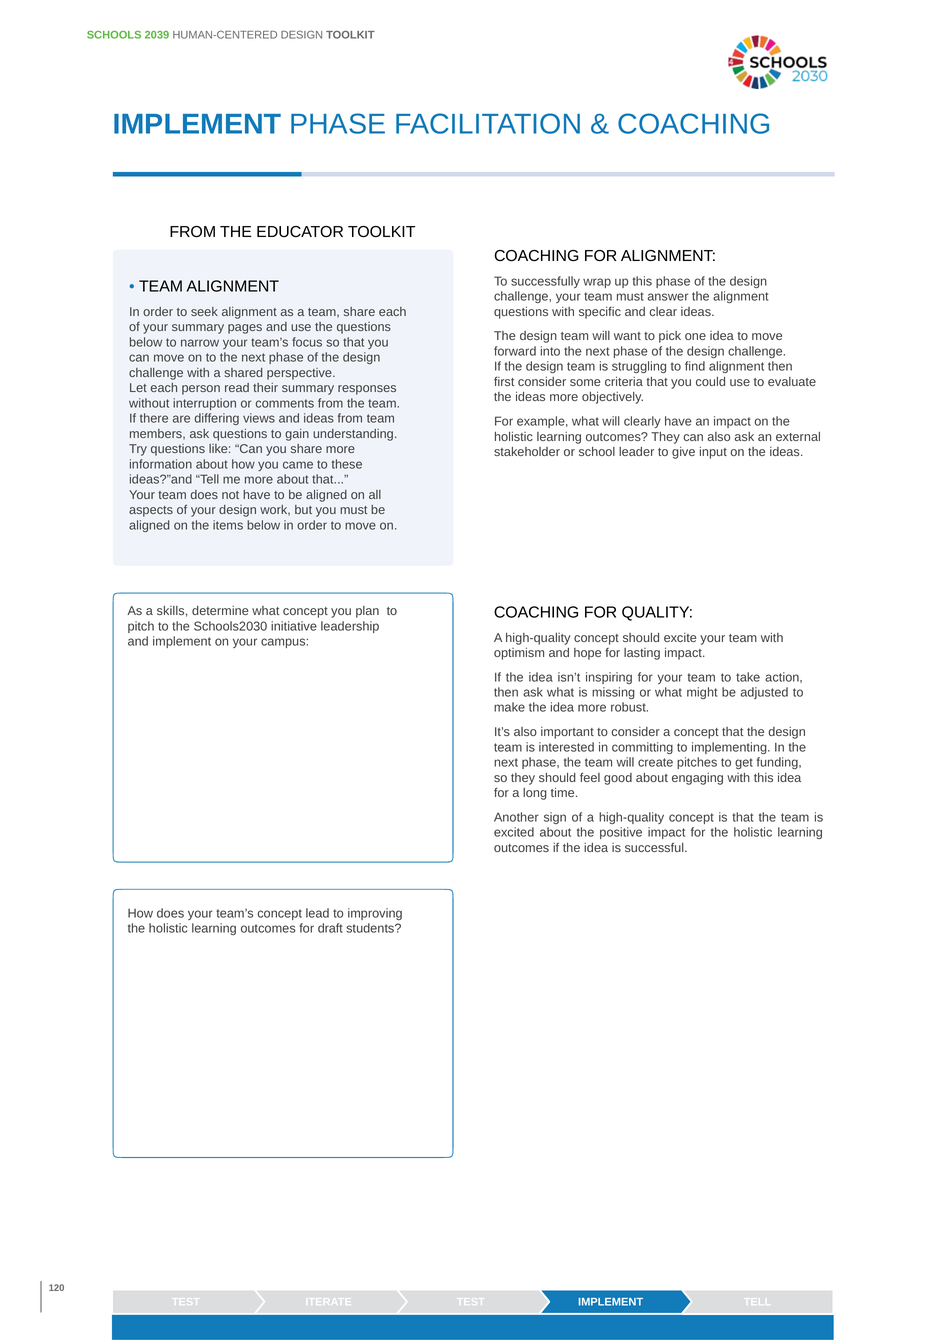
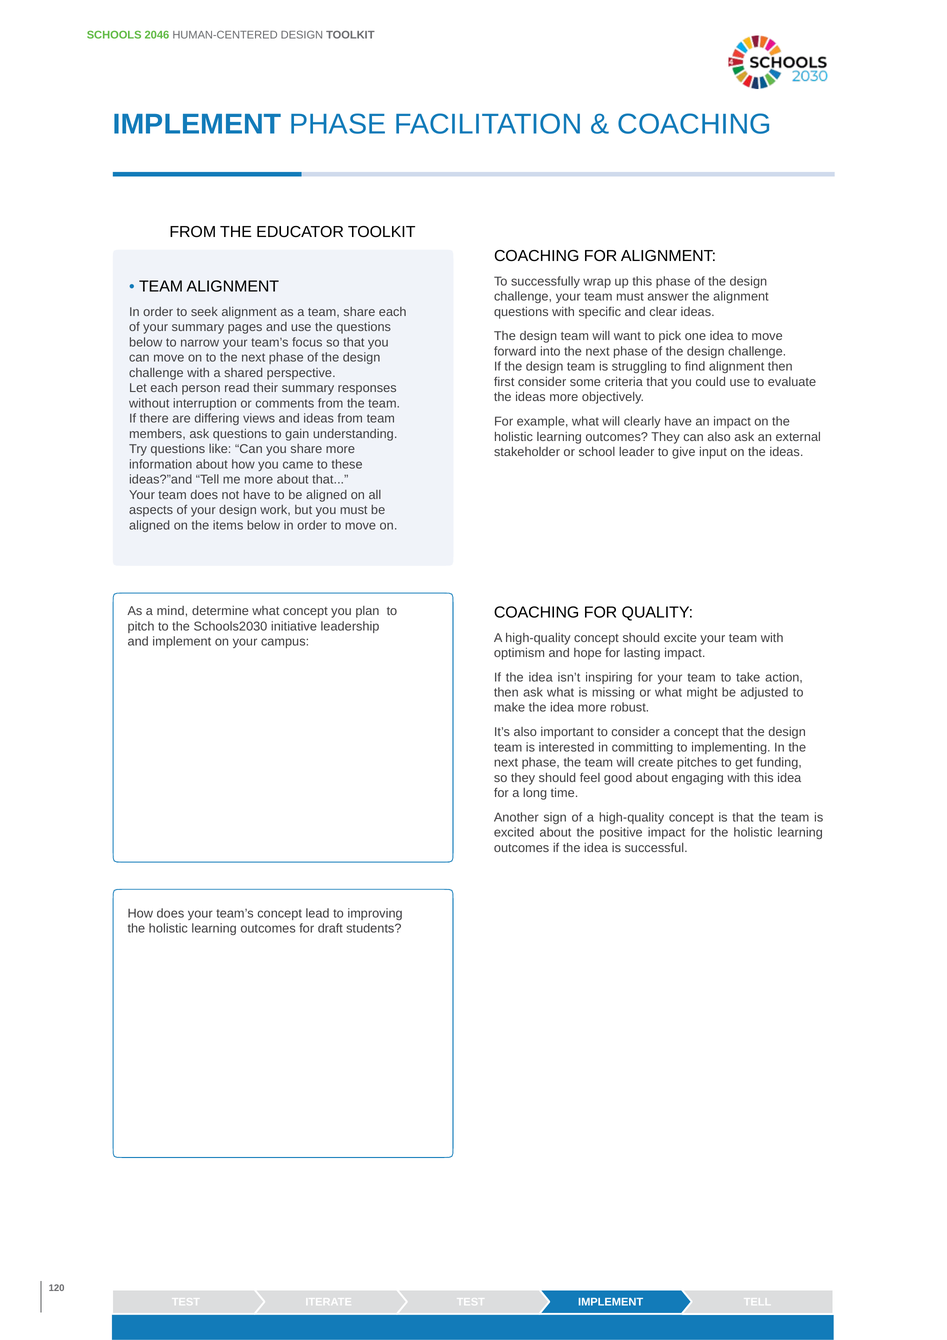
2039: 2039 -> 2046
skills: skills -> mind
